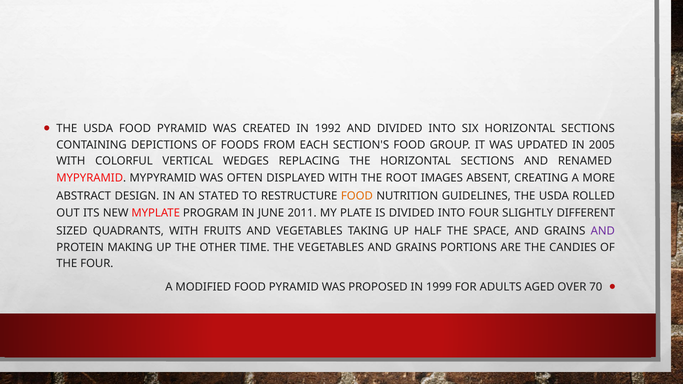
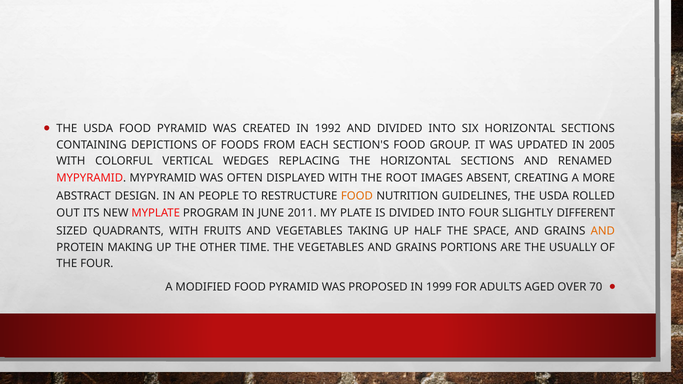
STATED: STATED -> PEOPLE
AND at (603, 231) colour: purple -> orange
CANDIES: CANDIES -> USUALLY
